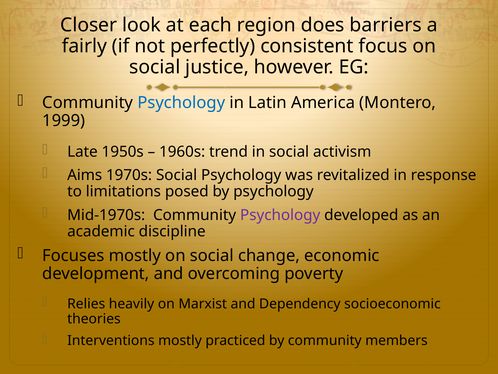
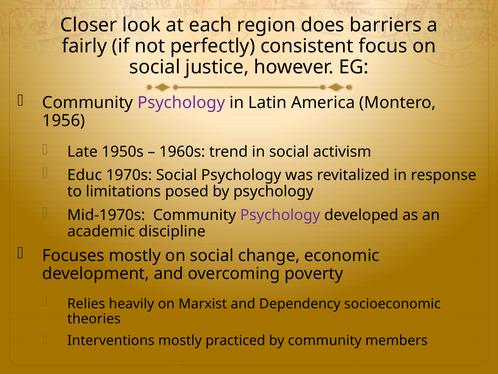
Psychology at (181, 103) colour: blue -> purple
1999: 1999 -> 1956
Aims: Aims -> Educ
